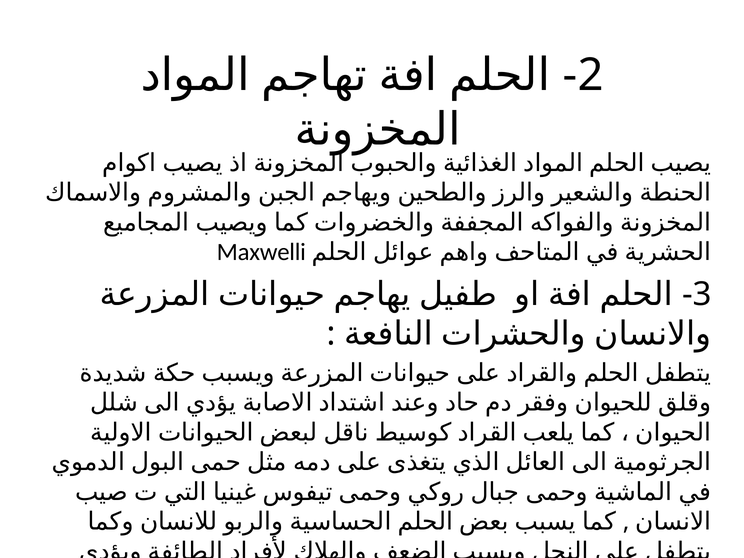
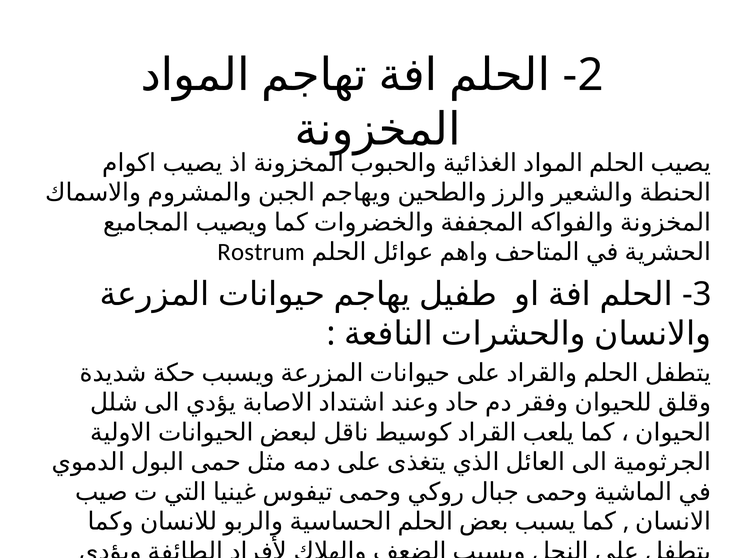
Maxwelli: Maxwelli -> Rostrum
